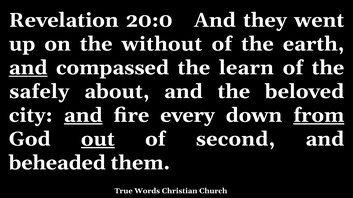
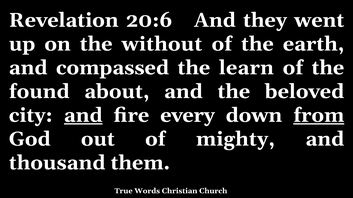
20:0: 20:0 -> 20:6
and at (28, 68) underline: present -> none
safely: safely -> found
out underline: present -> none
second: second -> mighty
beheaded: beheaded -> thousand
